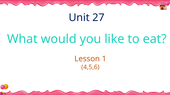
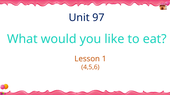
27: 27 -> 97
